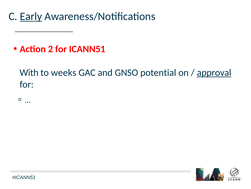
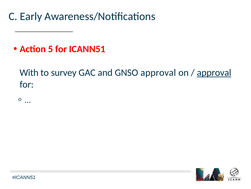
Early underline: present -> none
2: 2 -> 5
weeks: weeks -> survey
GNSO potential: potential -> approval
